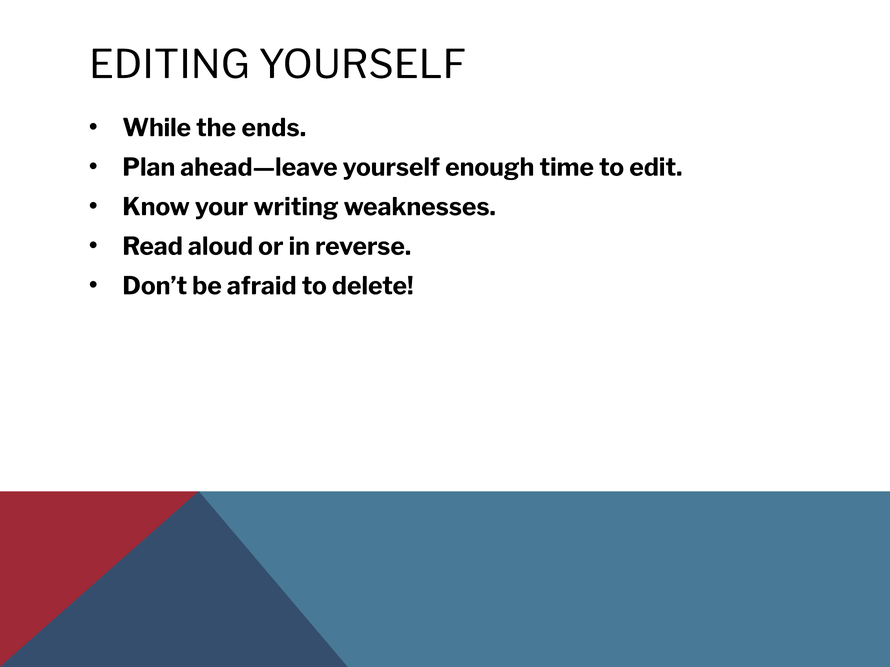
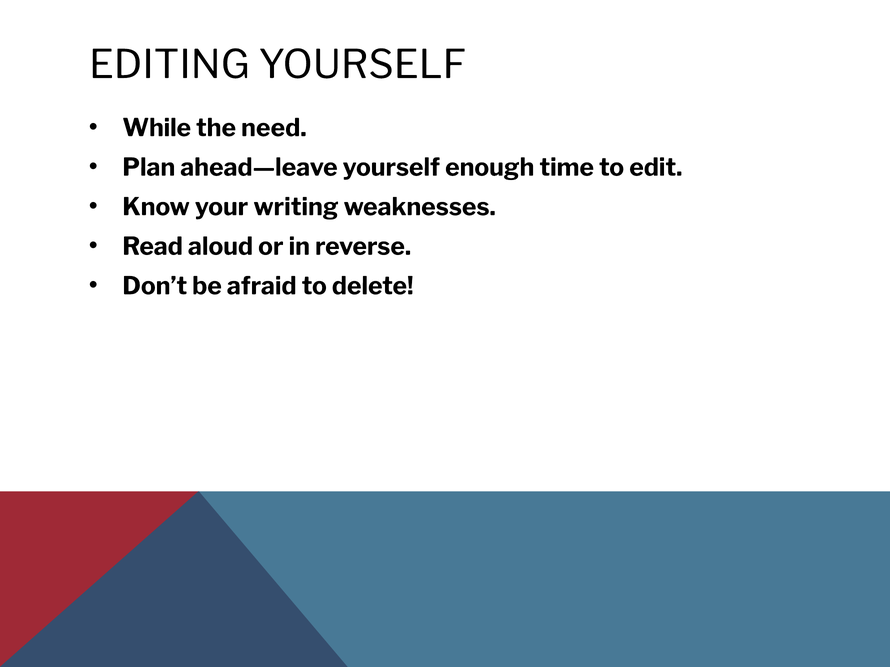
ends: ends -> need
